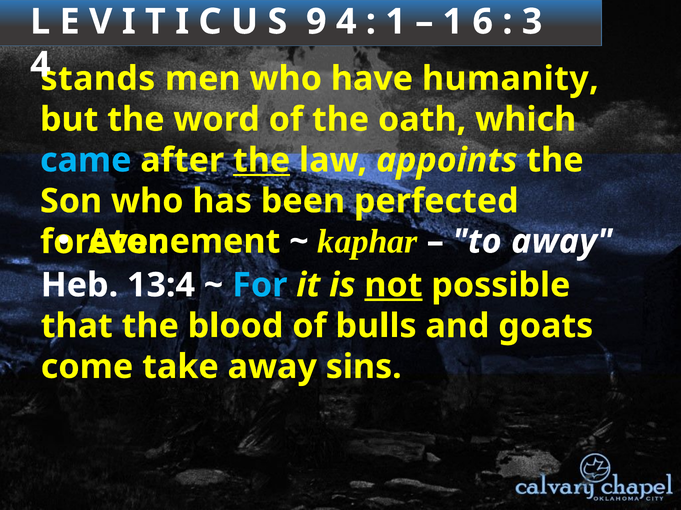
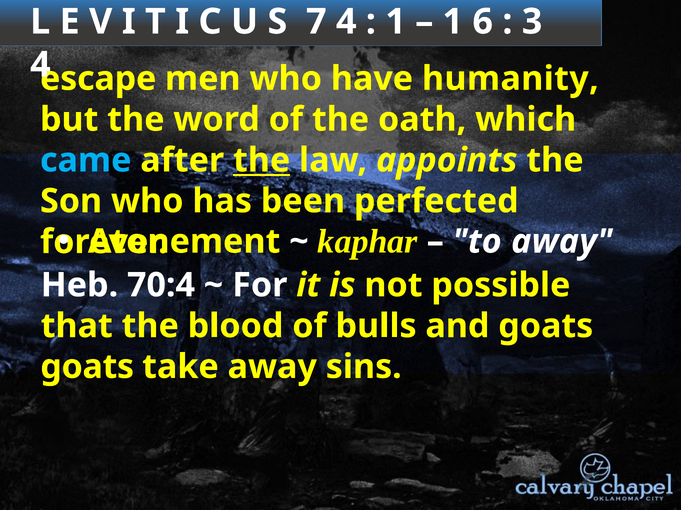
9: 9 -> 7
stands: stands -> escape
13:4: 13:4 -> 70:4
For colour: light blue -> white
not underline: present -> none
come at (87, 367): come -> goats
